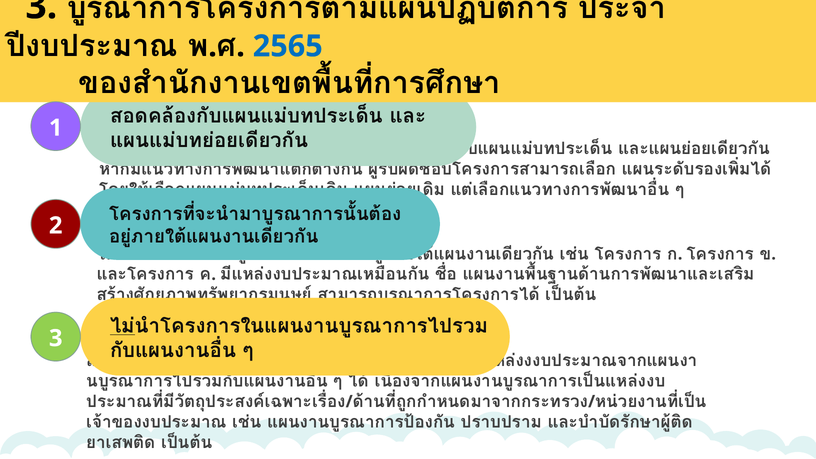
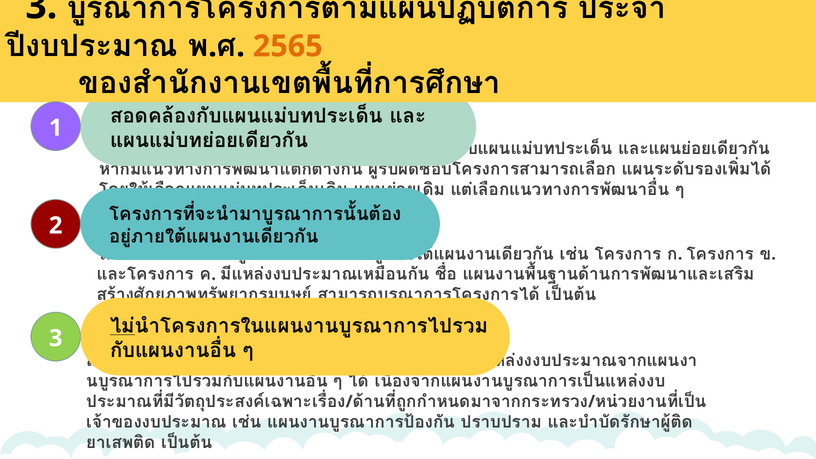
2565 colour: blue -> orange
